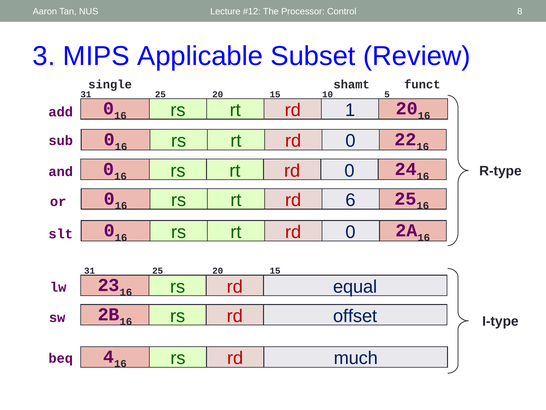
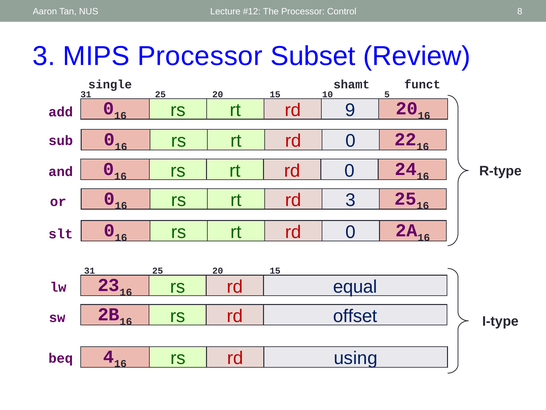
MIPS Applicable: Applicable -> Processor
1: 1 -> 9
rd 6: 6 -> 3
much: much -> using
